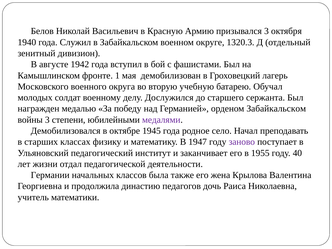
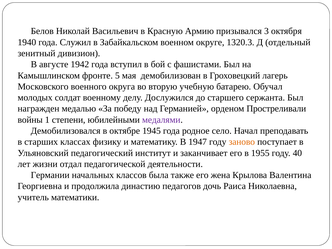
1: 1 -> 5
орденом Забайкальском: Забайкальском -> Простреливали
войны 3: 3 -> 1
заново colour: purple -> orange
